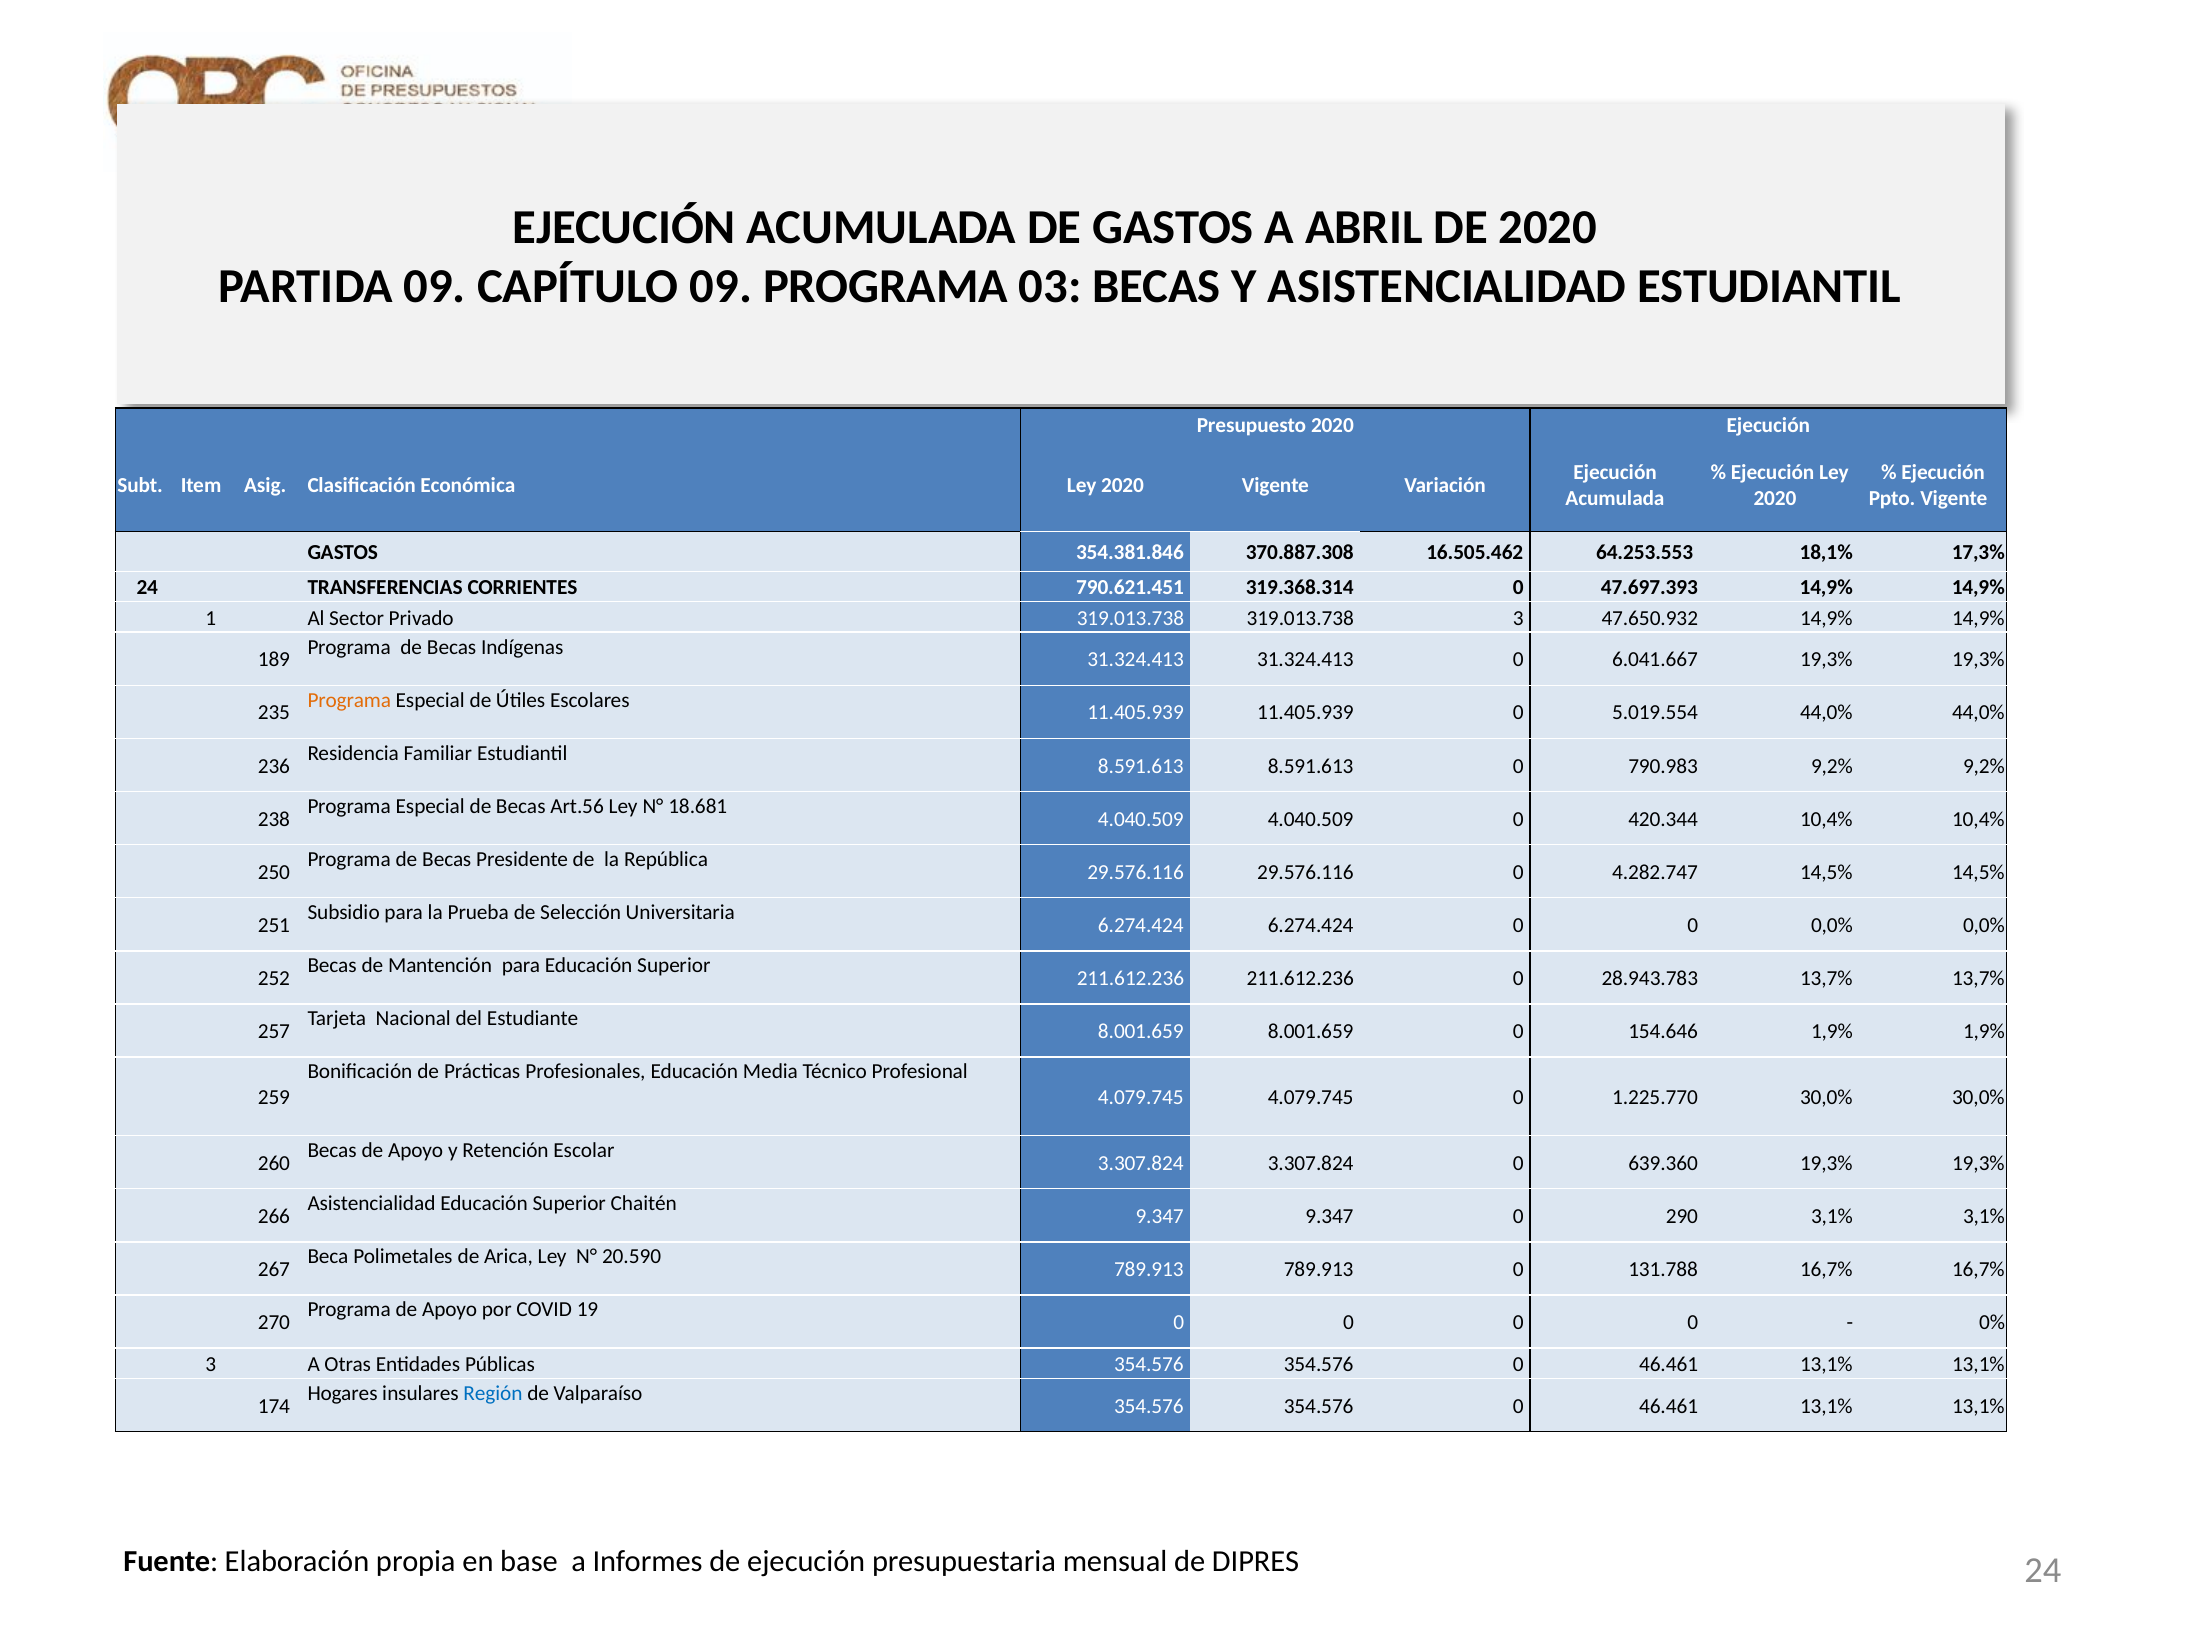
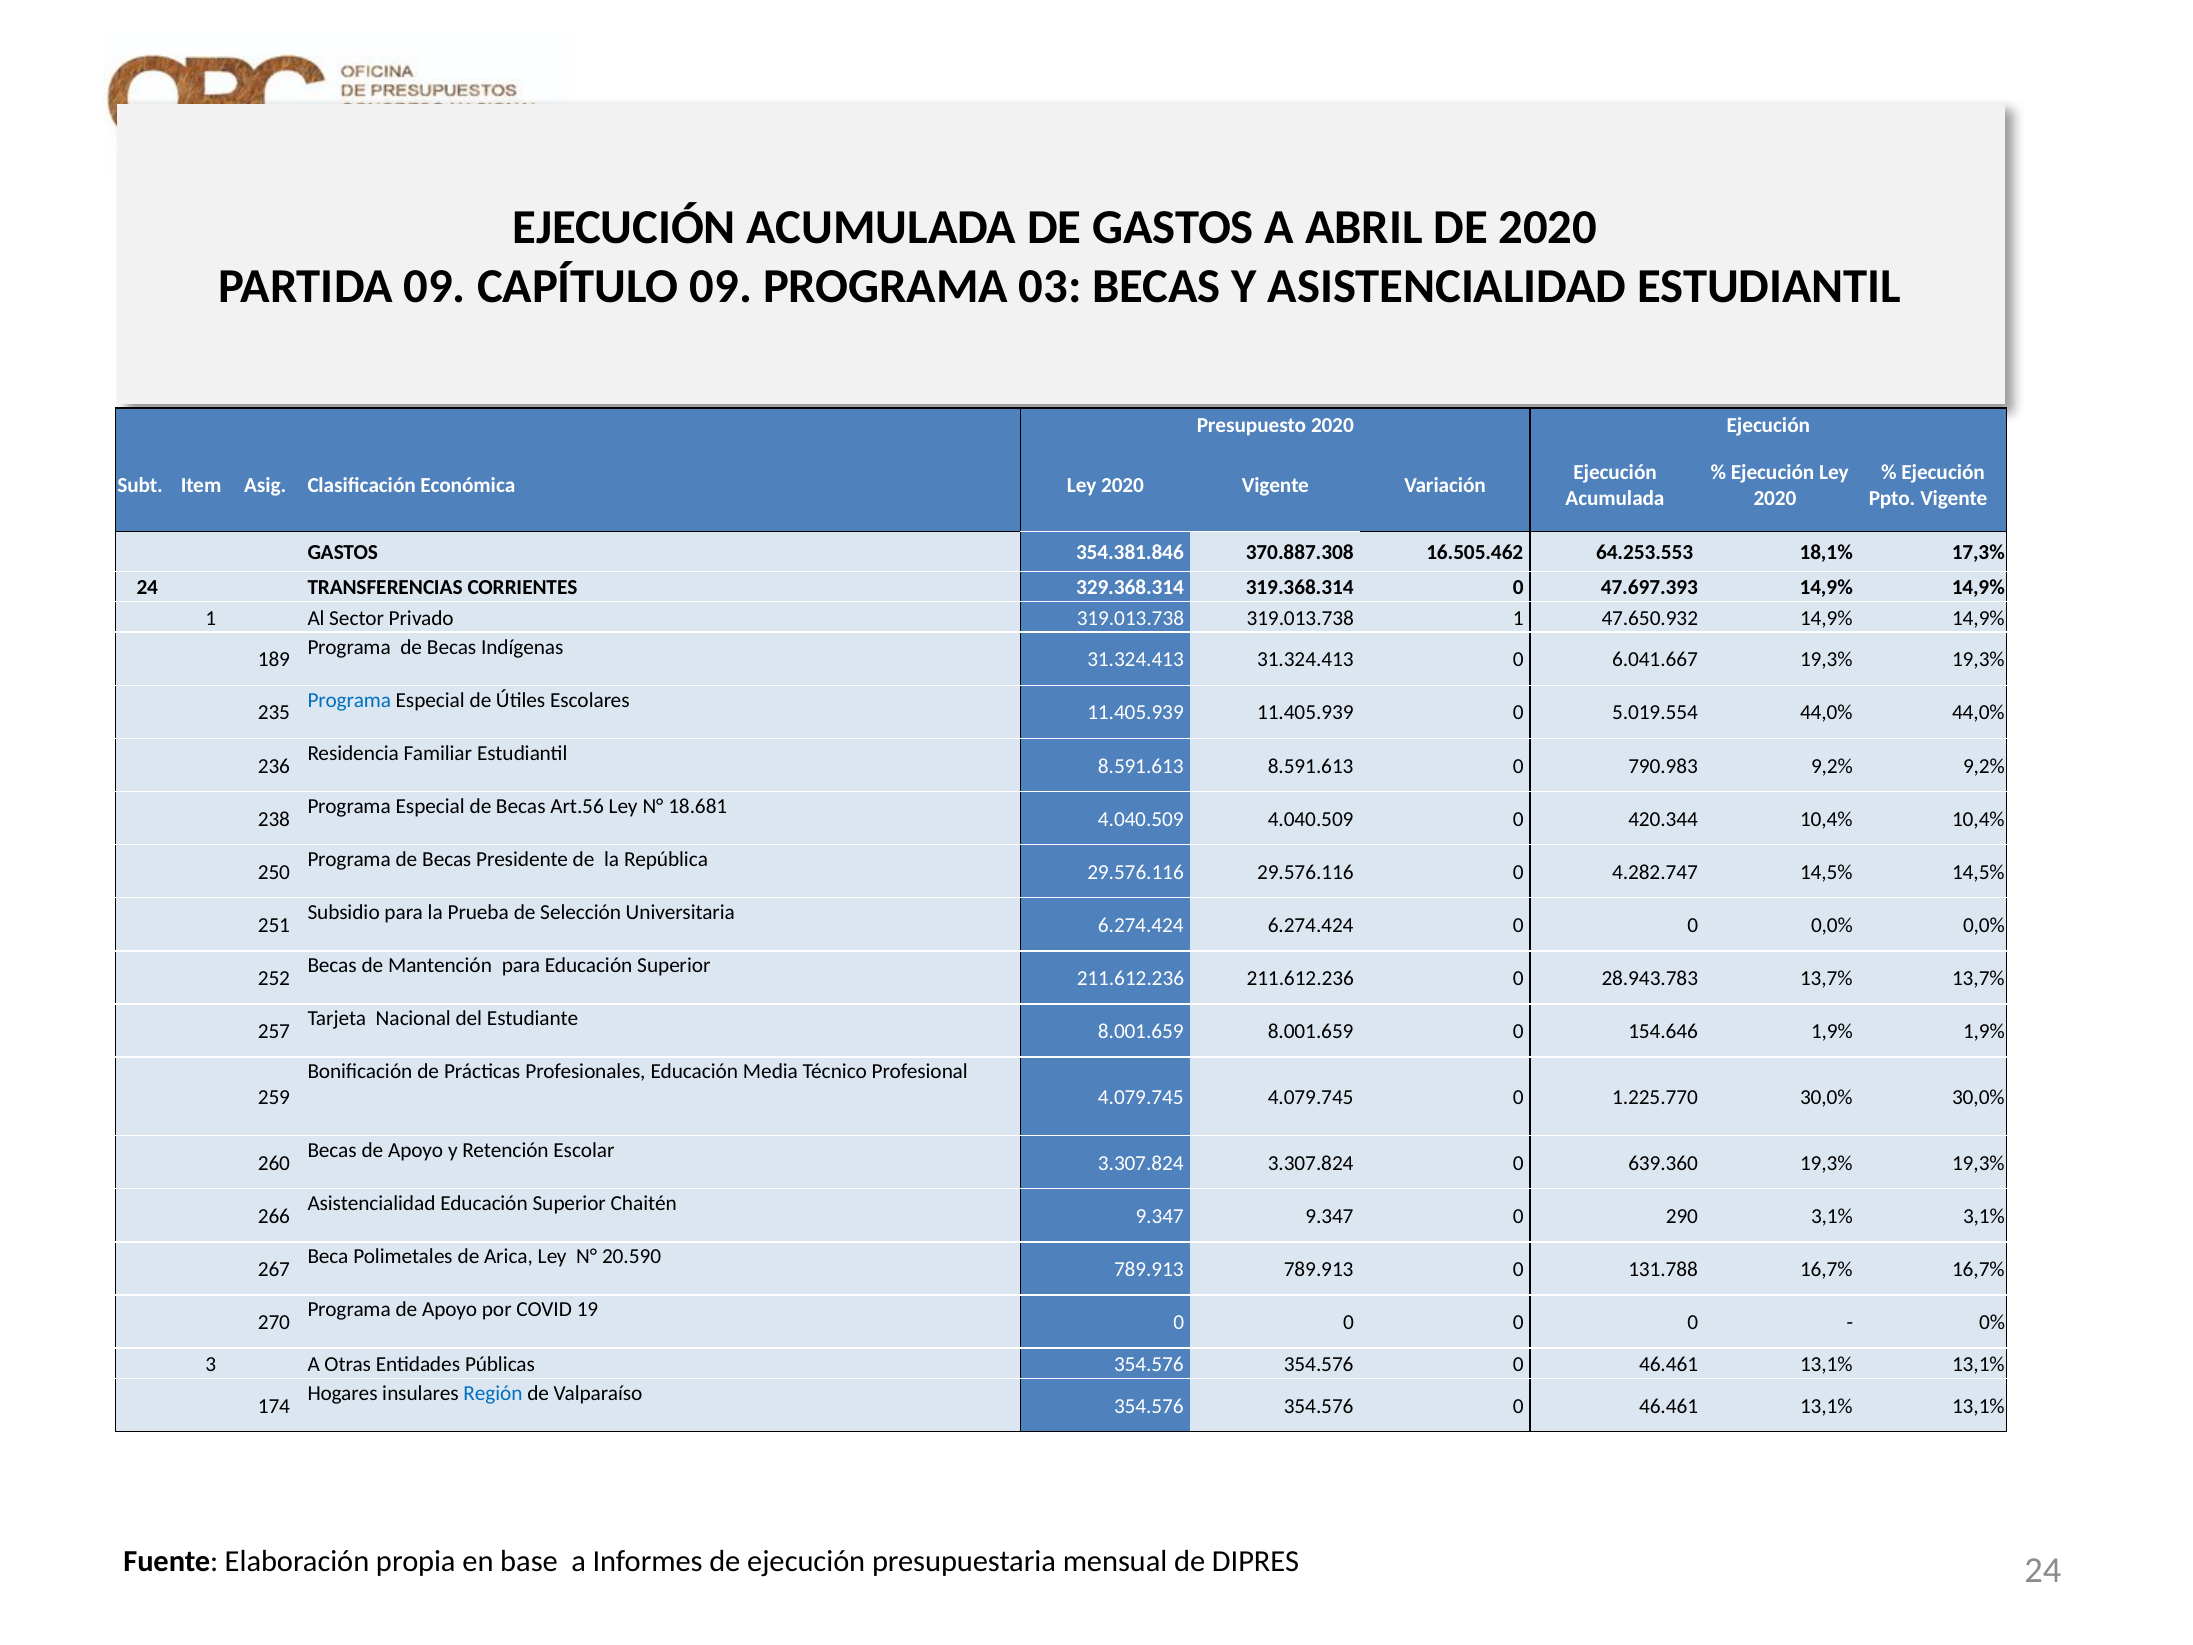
790.621.451: 790.621.451 -> 329.368.314
319.013.738 3: 3 -> 1
Programa at (349, 700) colour: orange -> blue
